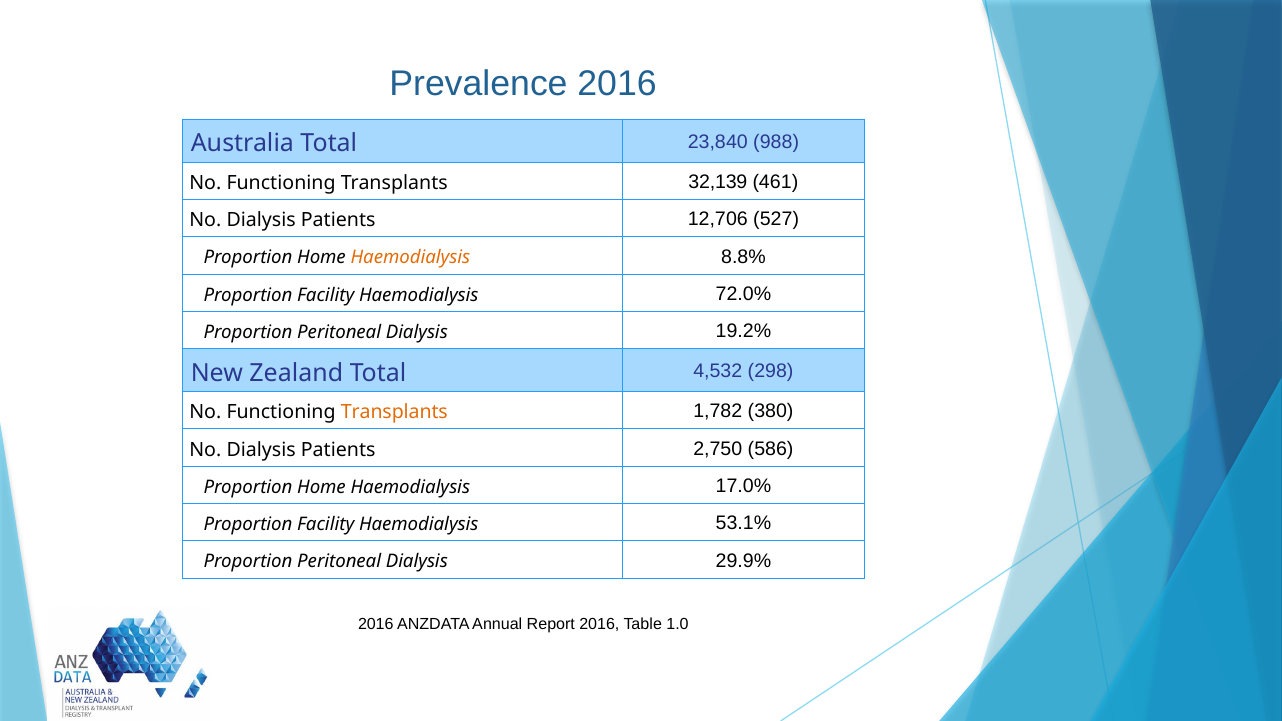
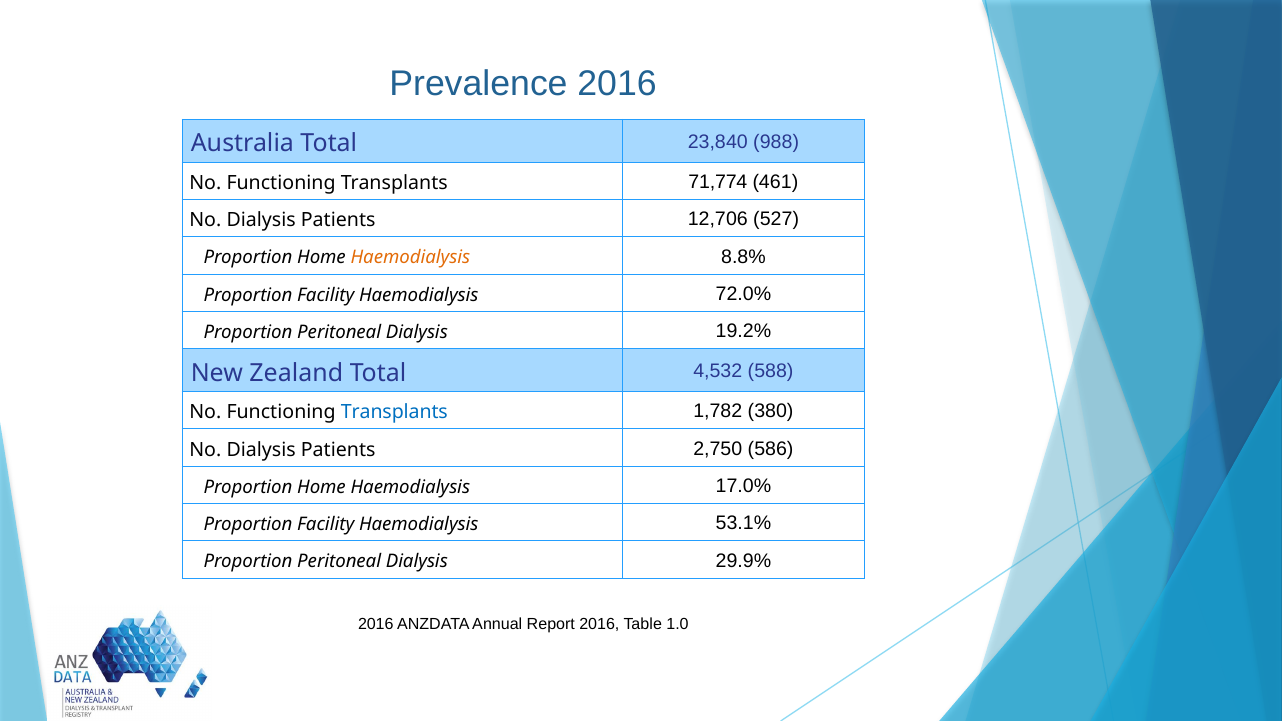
32,139: 32,139 -> 71,774
298: 298 -> 588
Transplants at (394, 412) colour: orange -> blue
